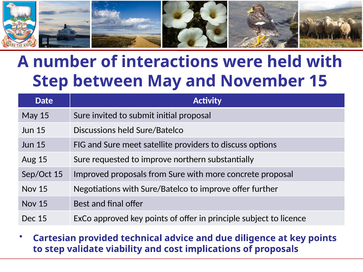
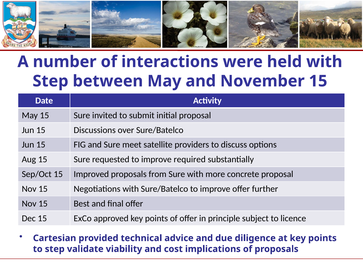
Discussions held: held -> over
northern: northern -> required
